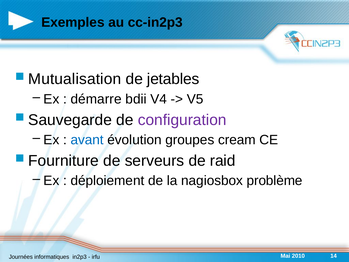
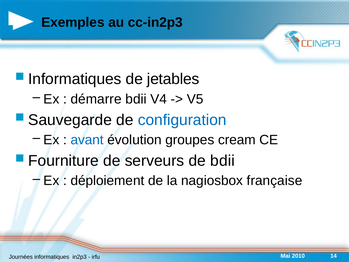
Mutualisation at (75, 79): Mutualisation -> Informatiques
configuration colour: purple -> blue
de raid: raid -> bdii
problème: problème -> française
